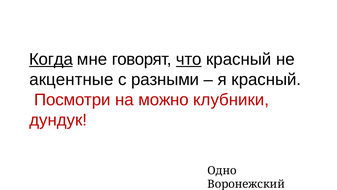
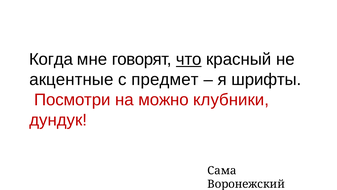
Когда underline: present -> none
разными: разными -> предмет
я красный: красный -> шрифты
Одно: Одно -> Сама
